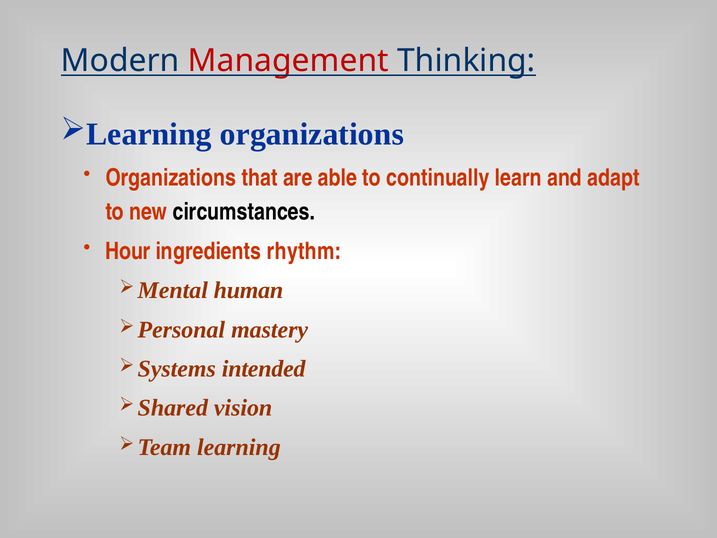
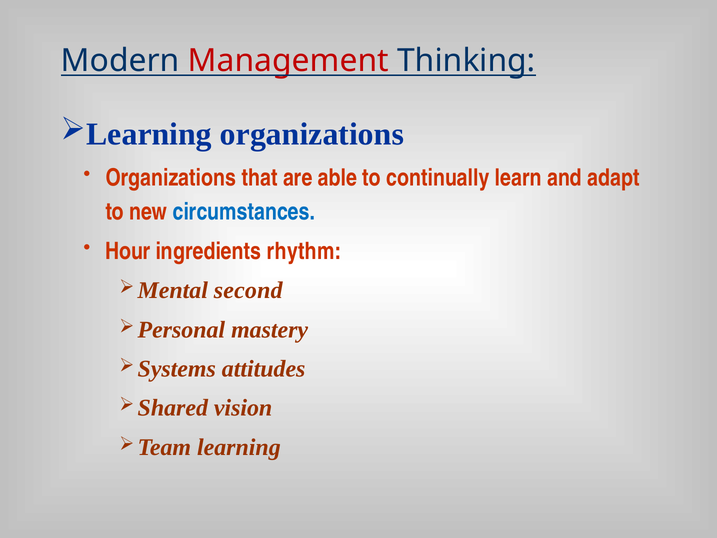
circumstances colour: black -> blue
human: human -> second
intended: intended -> attitudes
